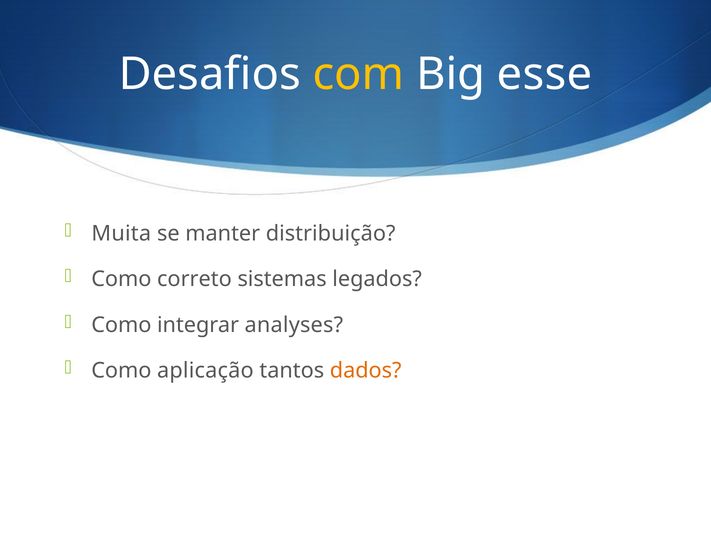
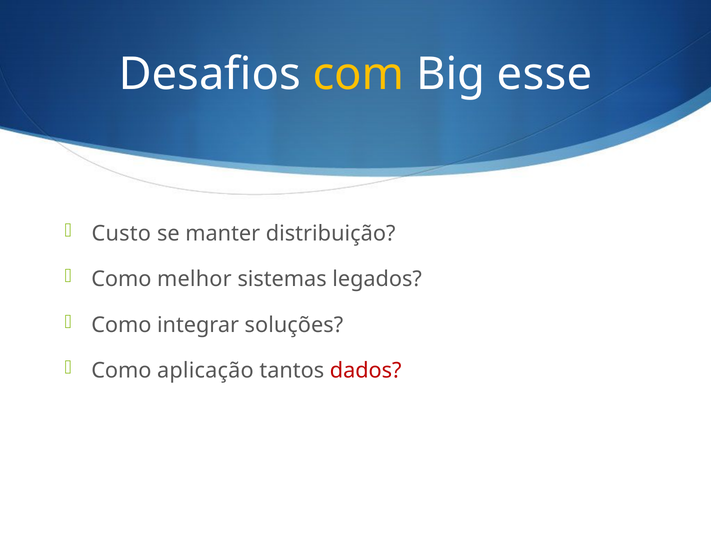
Muita: Muita -> Custo
correto: correto -> melhor
analyses: analyses -> soluções
dados colour: orange -> red
